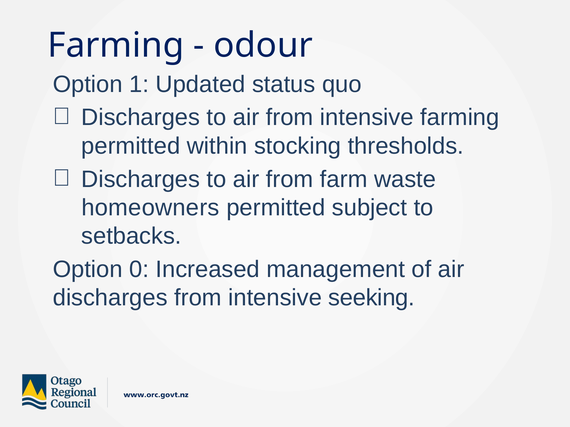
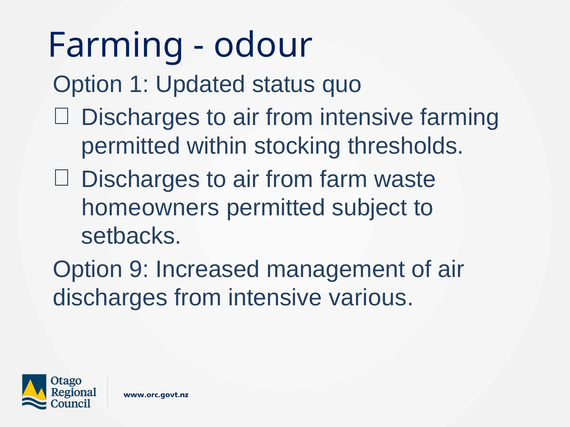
0: 0 -> 9
seeking: seeking -> various
